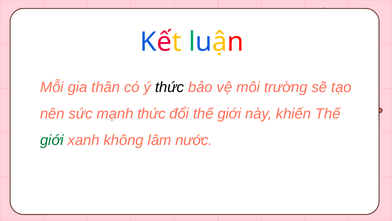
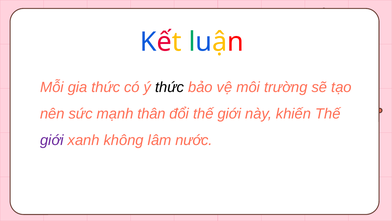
gia thân: thân -> thức
mạnh thức: thức -> thân
giới at (52, 140) colour: green -> purple
